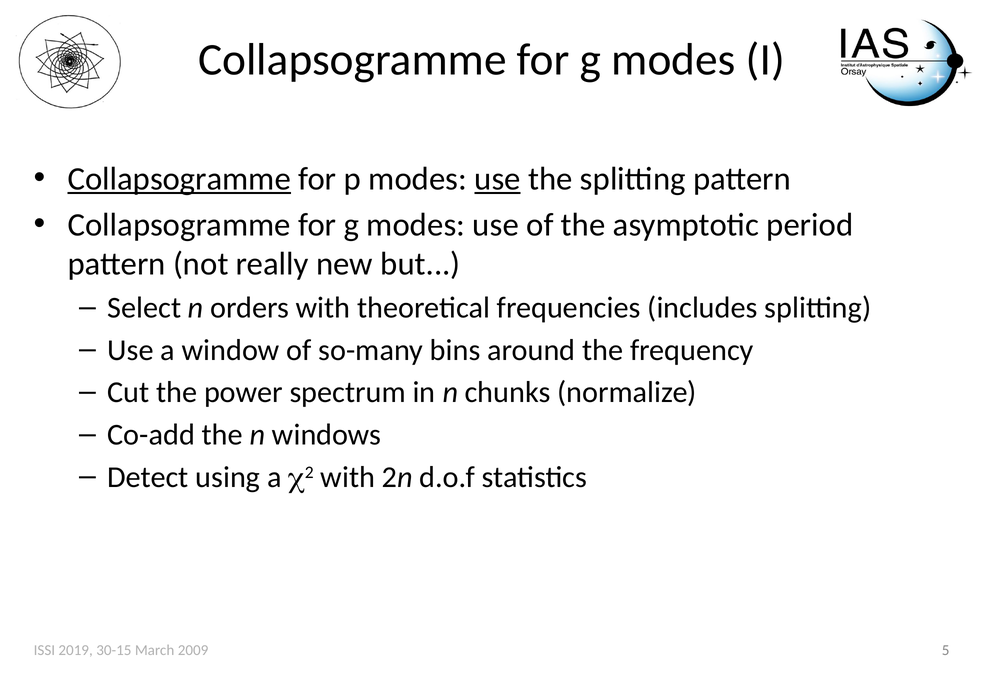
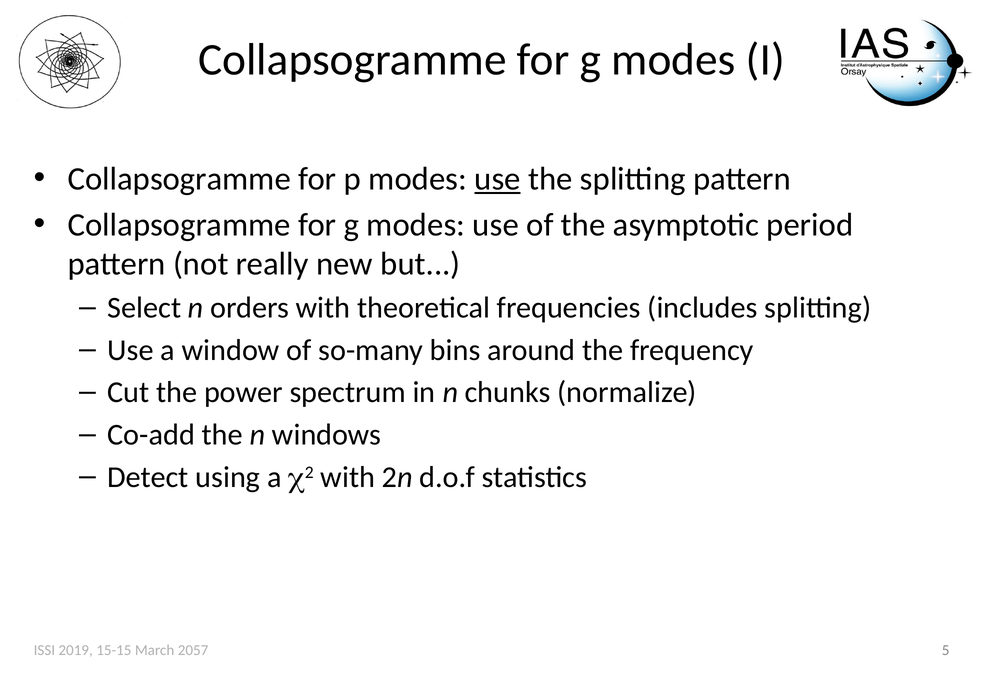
Collapsogramme at (179, 179) underline: present -> none
30-15: 30-15 -> 15-15
2009: 2009 -> 2057
